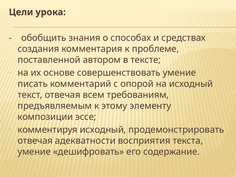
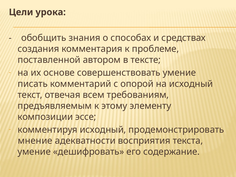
отвечая at (35, 141): отвечая -> мнение
